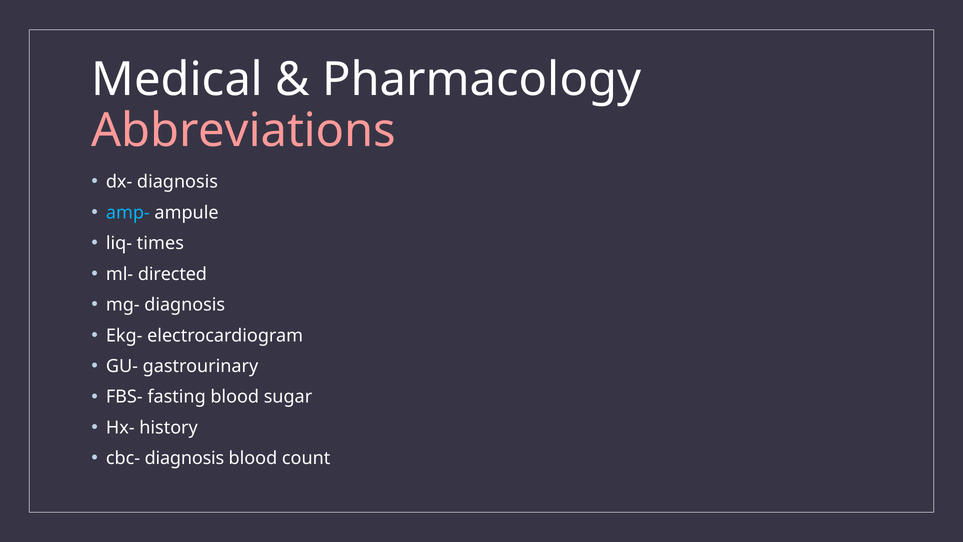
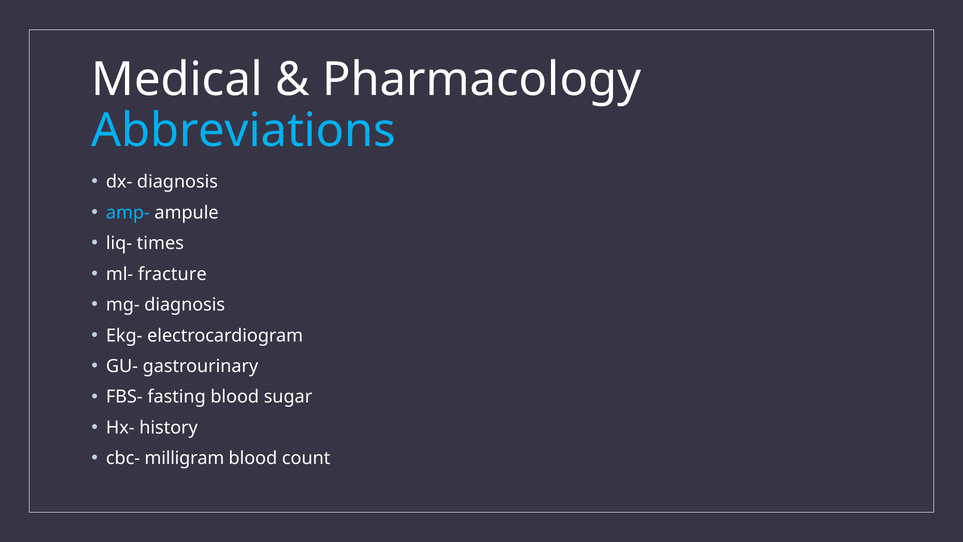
Abbreviations colour: pink -> light blue
directed: directed -> fracture
cbc- diagnosis: diagnosis -> milligram
